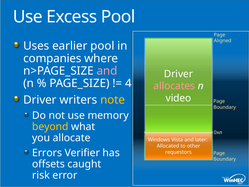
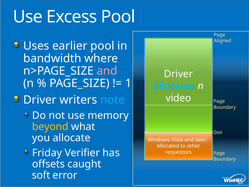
companies: companies -> bandwidth
4: 4 -> 1
allocates colour: pink -> light blue
note colour: yellow -> light blue
Errors: Errors -> Friday
risk: risk -> soft
